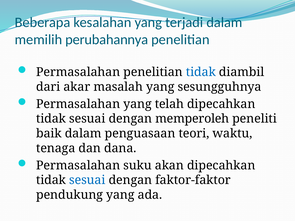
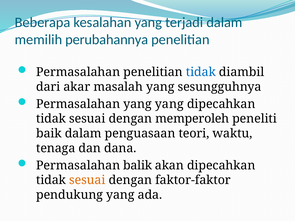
yang telah: telah -> yang
suku: suku -> balik
sesuai at (87, 180) colour: blue -> orange
